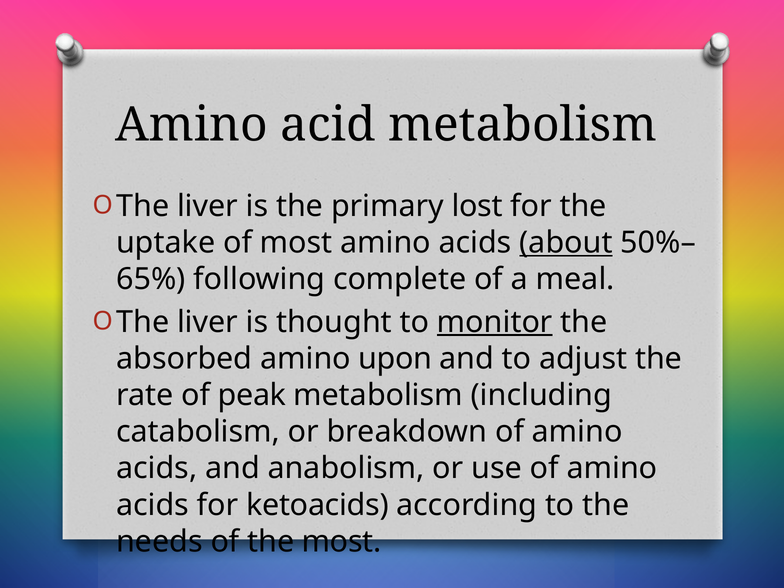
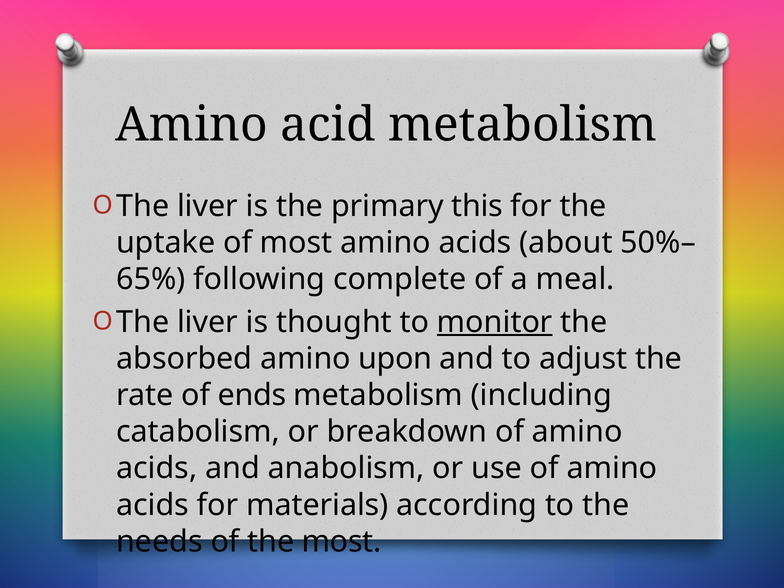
lost: lost -> this
about underline: present -> none
peak: peak -> ends
ketoacids: ketoacids -> materials
